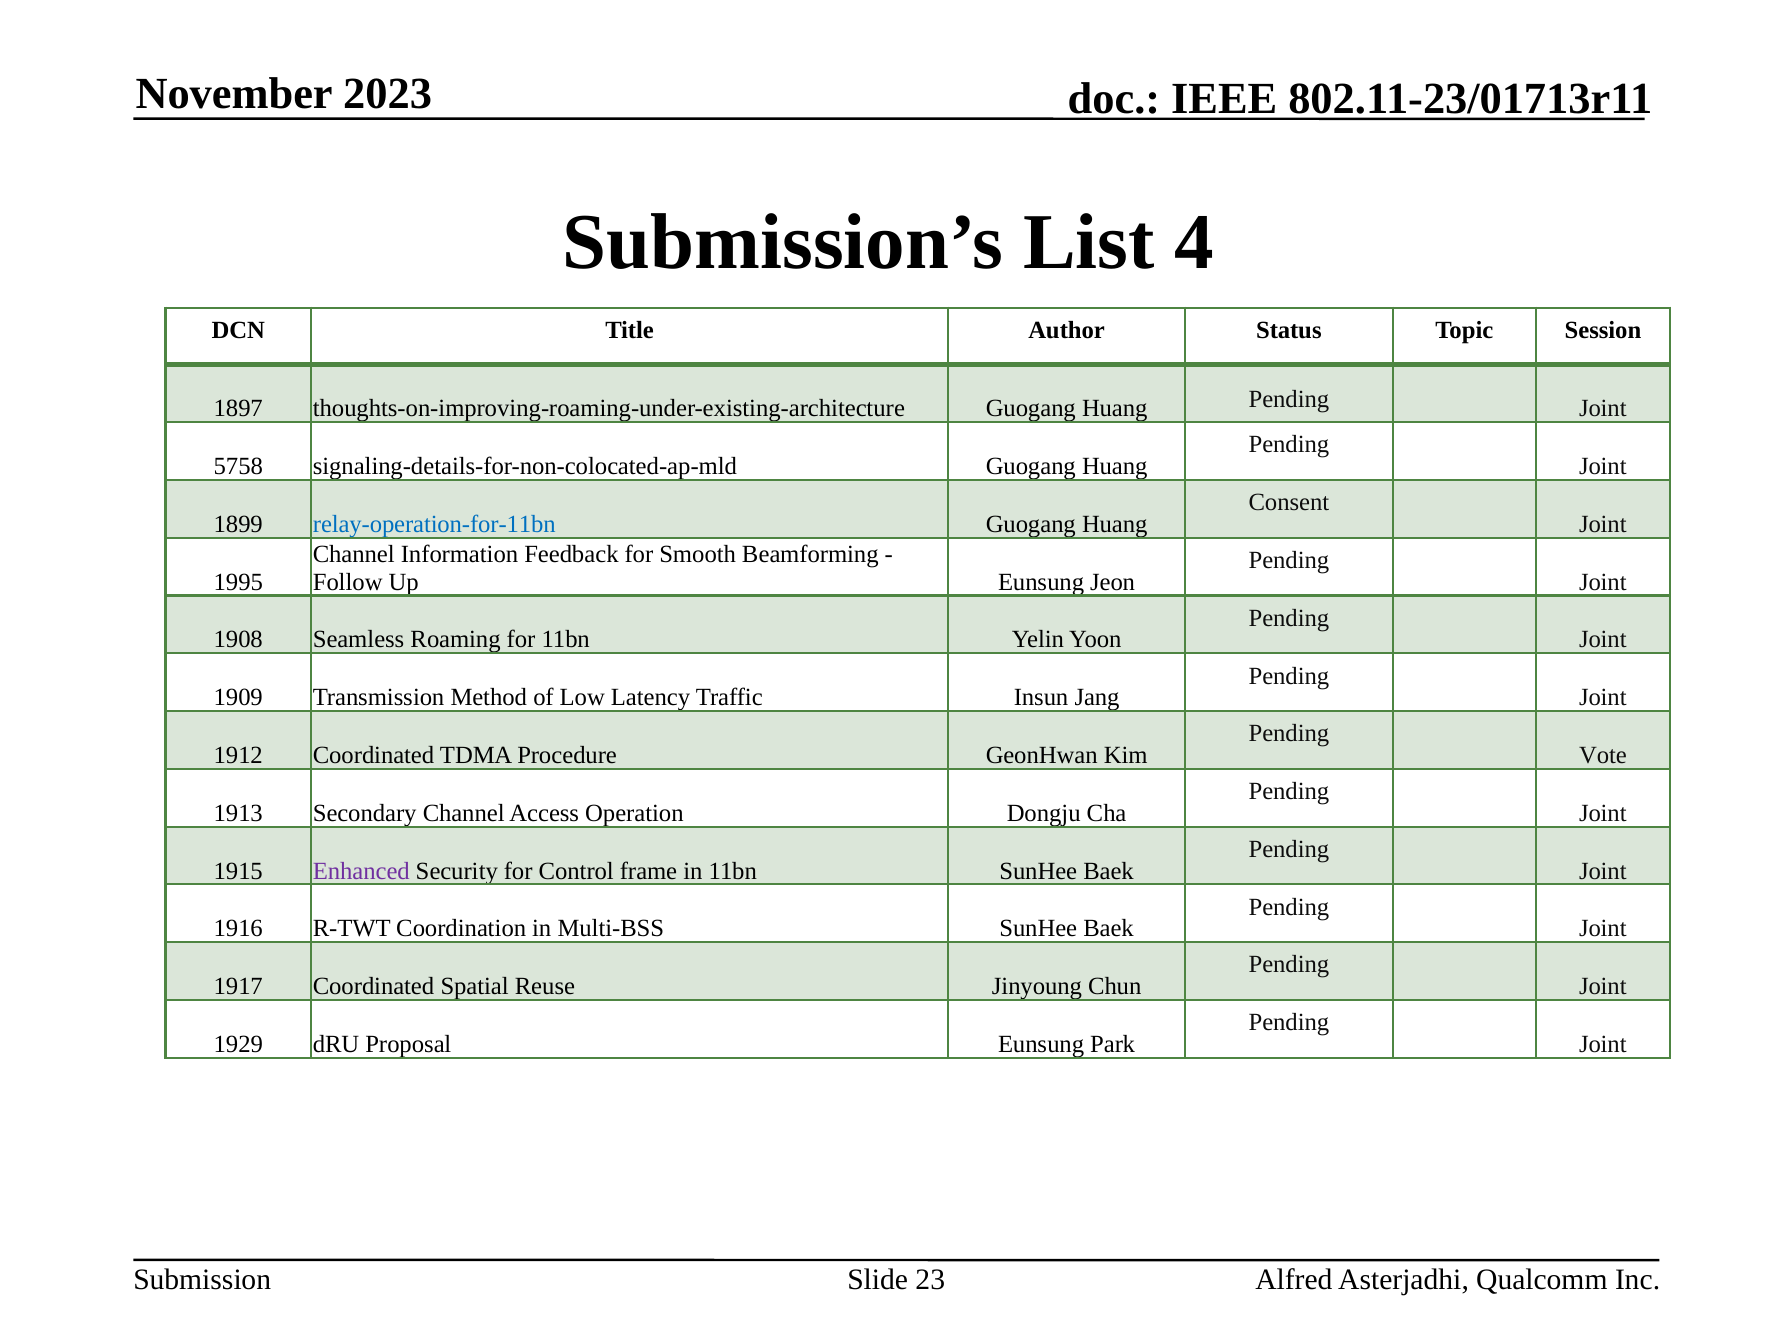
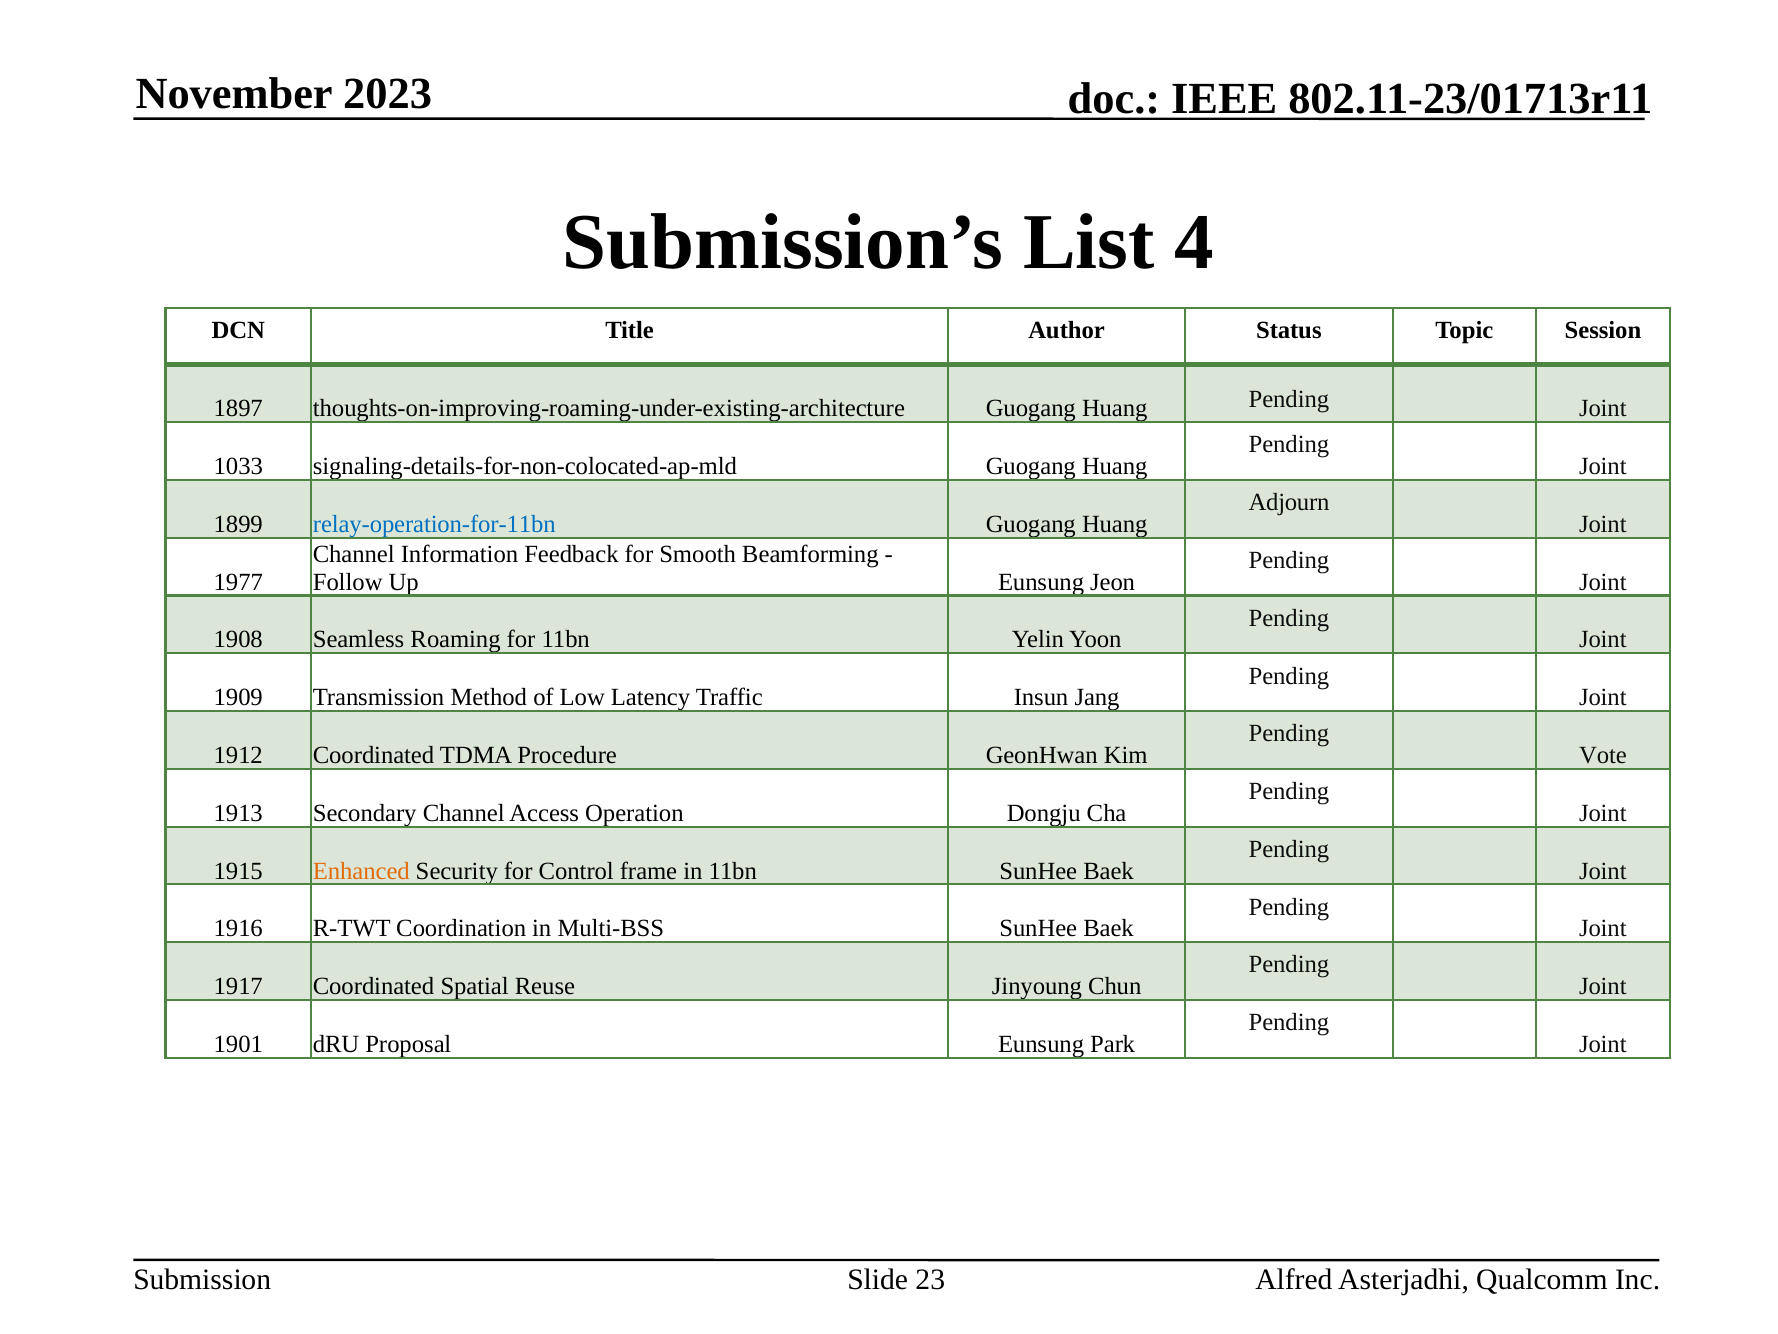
5758: 5758 -> 1033
Consent: Consent -> Adjourn
1995: 1995 -> 1977
Enhanced colour: purple -> orange
1929: 1929 -> 1901
